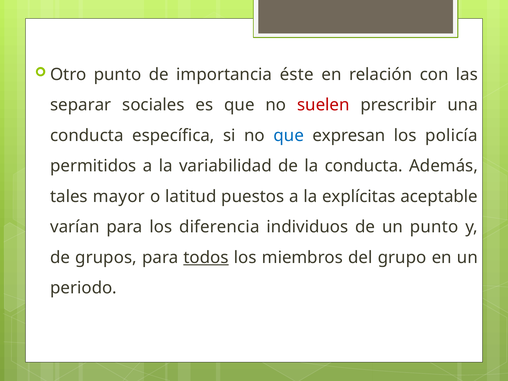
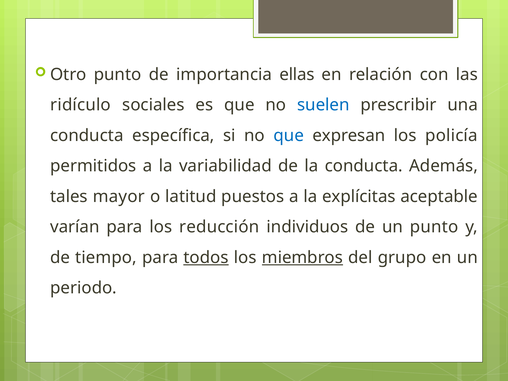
éste: éste -> ellas
separar: separar -> ridículo
suelen colour: red -> blue
diferencia: diferencia -> reducción
grupos: grupos -> tiempo
miembros underline: none -> present
